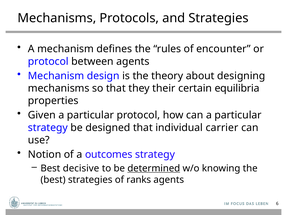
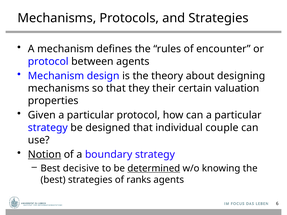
equilibria: equilibria -> valuation
carrier: carrier -> couple
Notion underline: none -> present
outcomes: outcomes -> boundary
